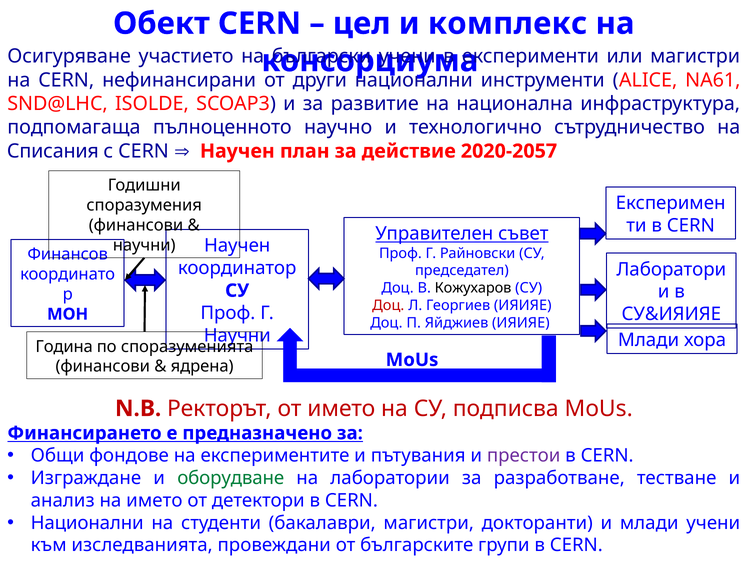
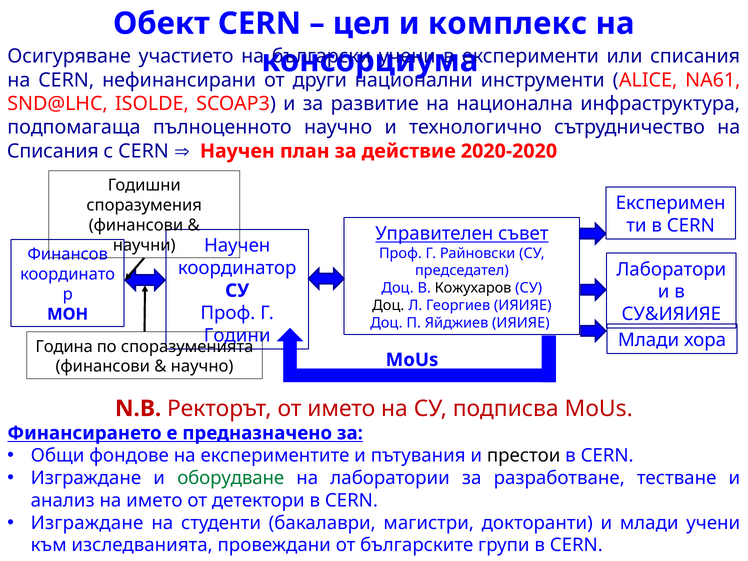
или магистри: магистри -> списания
2020-2057: 2020-2057 -> 2020-2020
Доц at (388, 306) colour: red -> black
Научни at (237, 336): Научни -> Години
ядрена at (202, 367): ядрена -> научно
престои colour: purple -> black
Национални at (87, 523): Национални -> Изграждане
